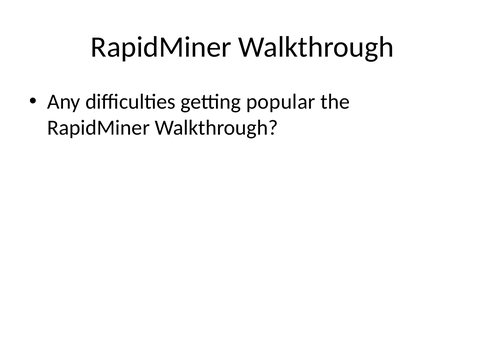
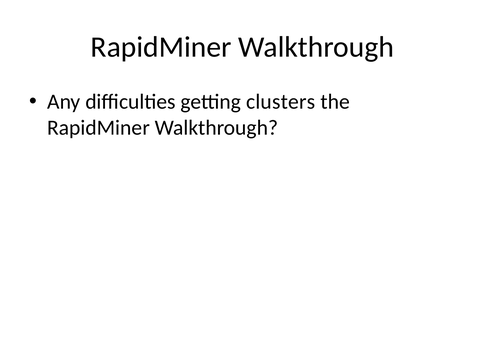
popular: popular -> clusters
